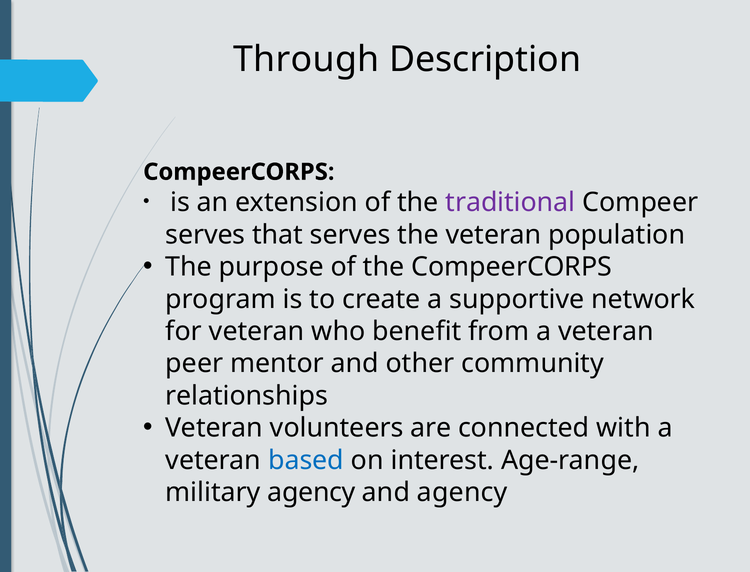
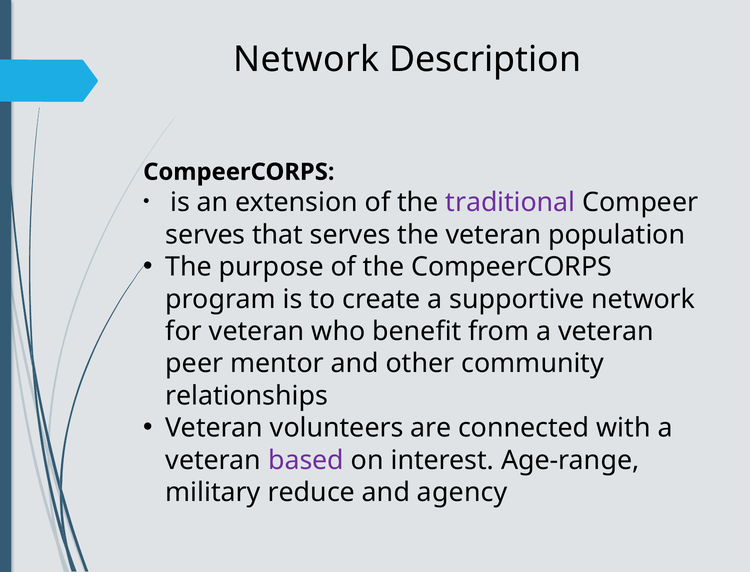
Through at (306, 59): Through -> Network
based colour: blue -> purple
military agency: agency -> reduce
